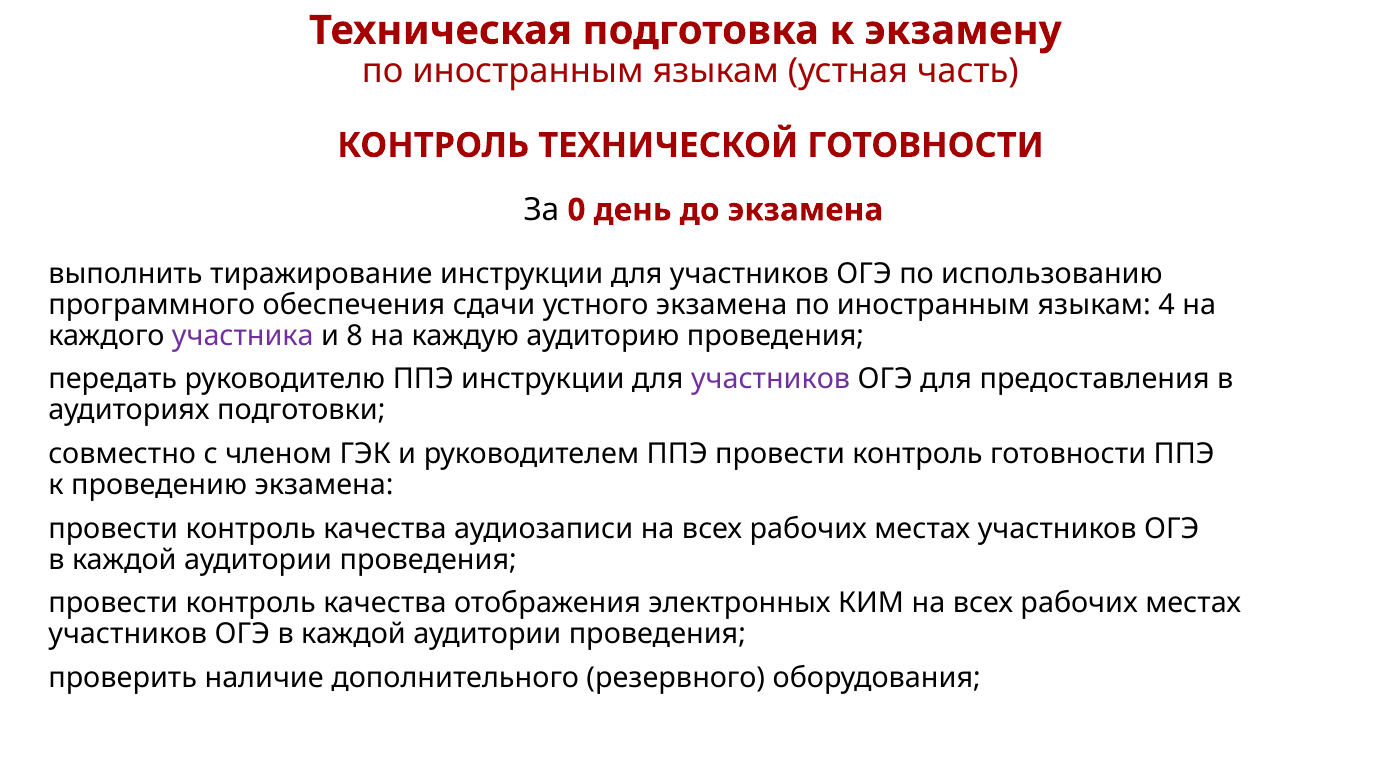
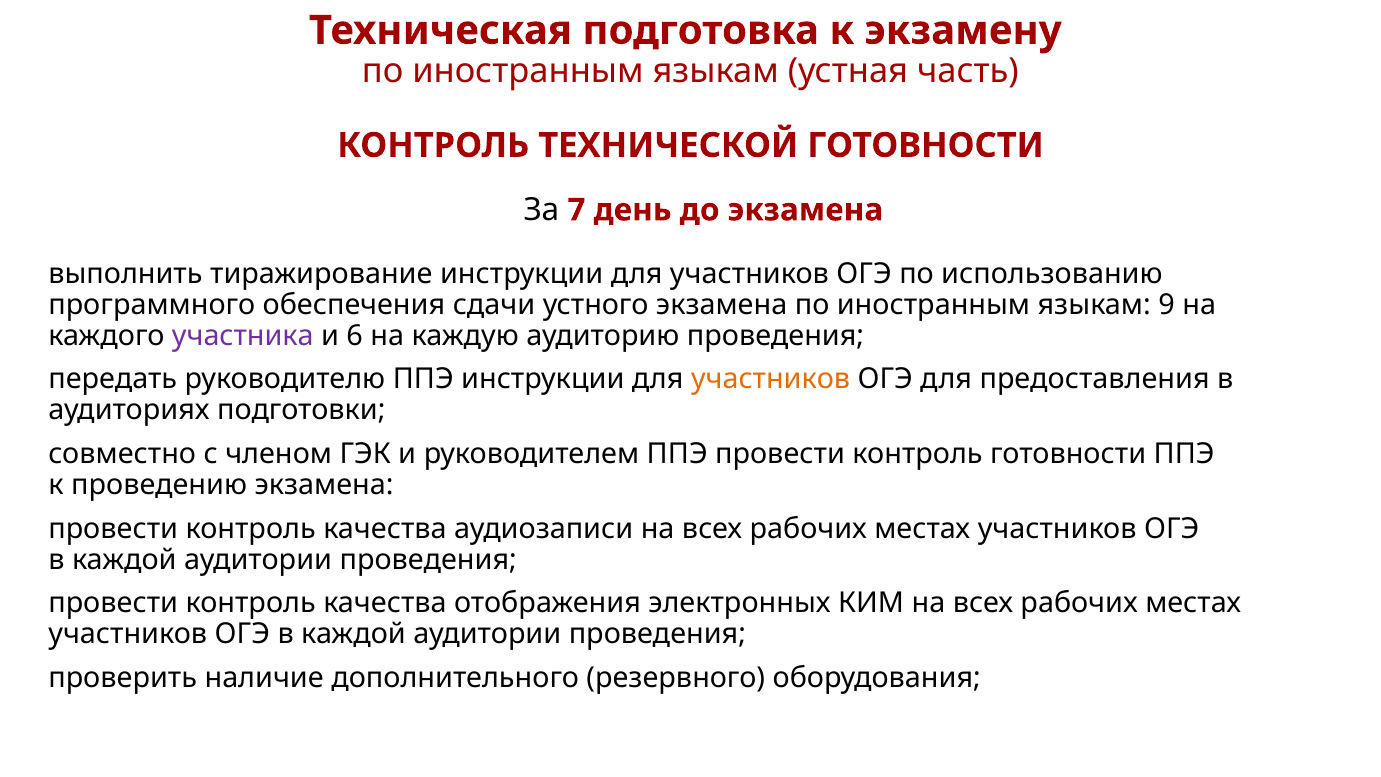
0: 0 -> 7
4: 4 -> 9
8: 8 -> 6
участников at (771, 379) colour: purple -> orange
